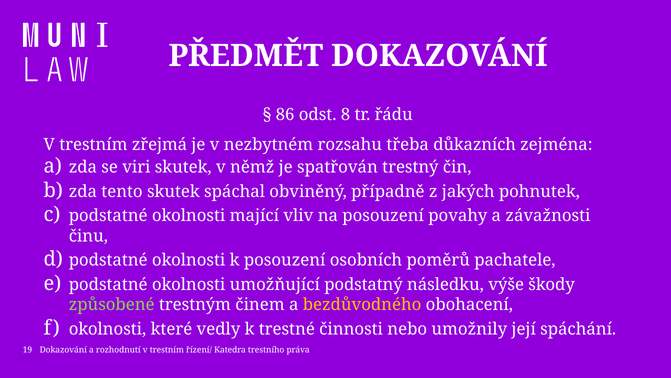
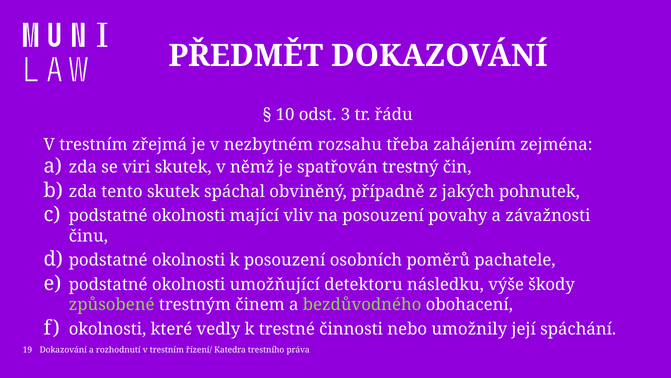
86: 86 -> 10
8: 8 -> 3
důkazních: důkazních -> zahájením
podstatný: podstatný -> detektoru
bezdůvodného colour: yellow -> light green
